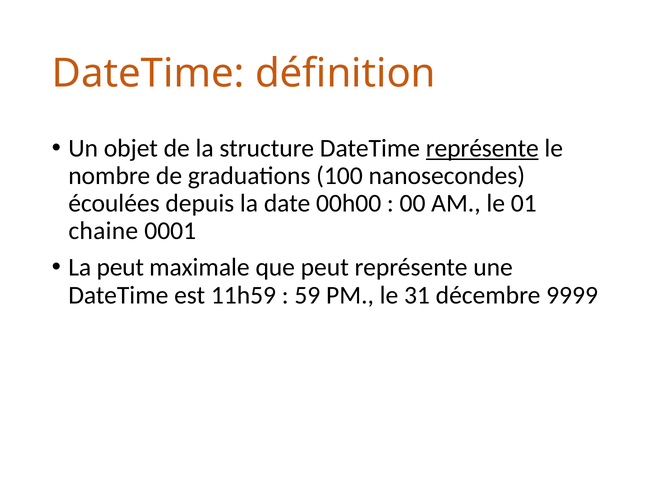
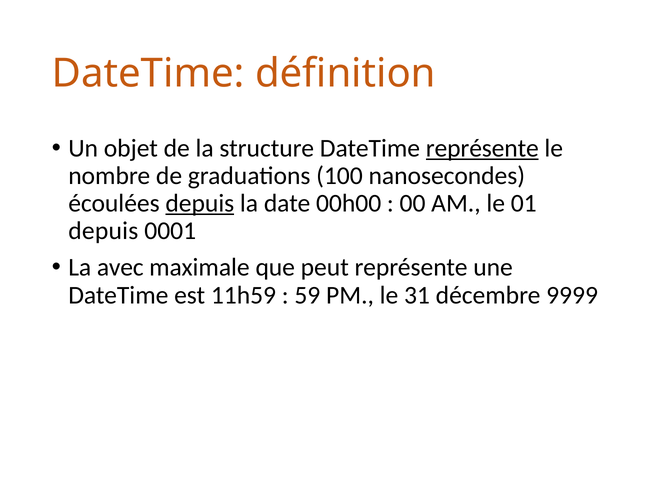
depuis at (200, 203) underline: none -> present
chaine at (103, 231): chaine -> depuis
La peut: peut -> avec
